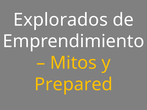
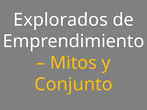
Prepared: Prepared -> Conjunto
